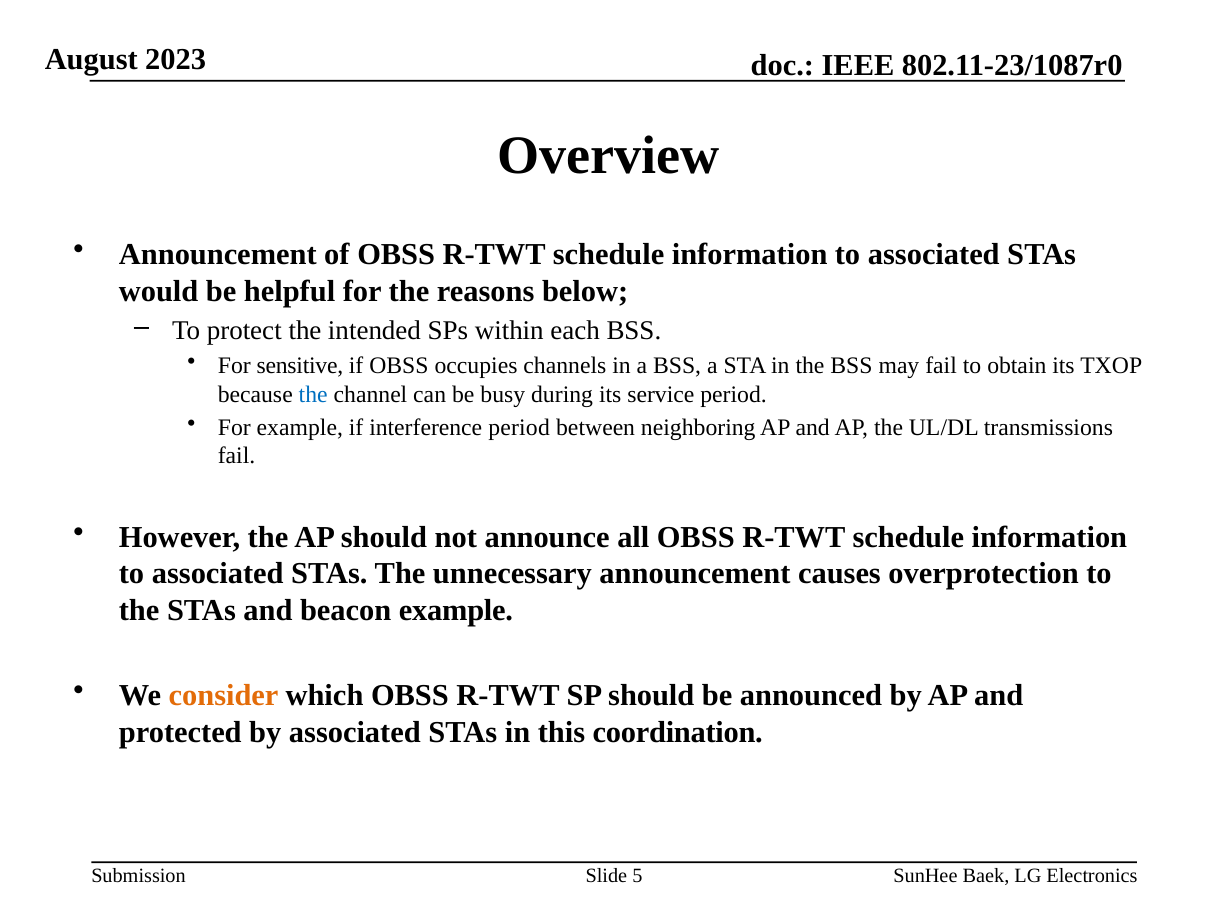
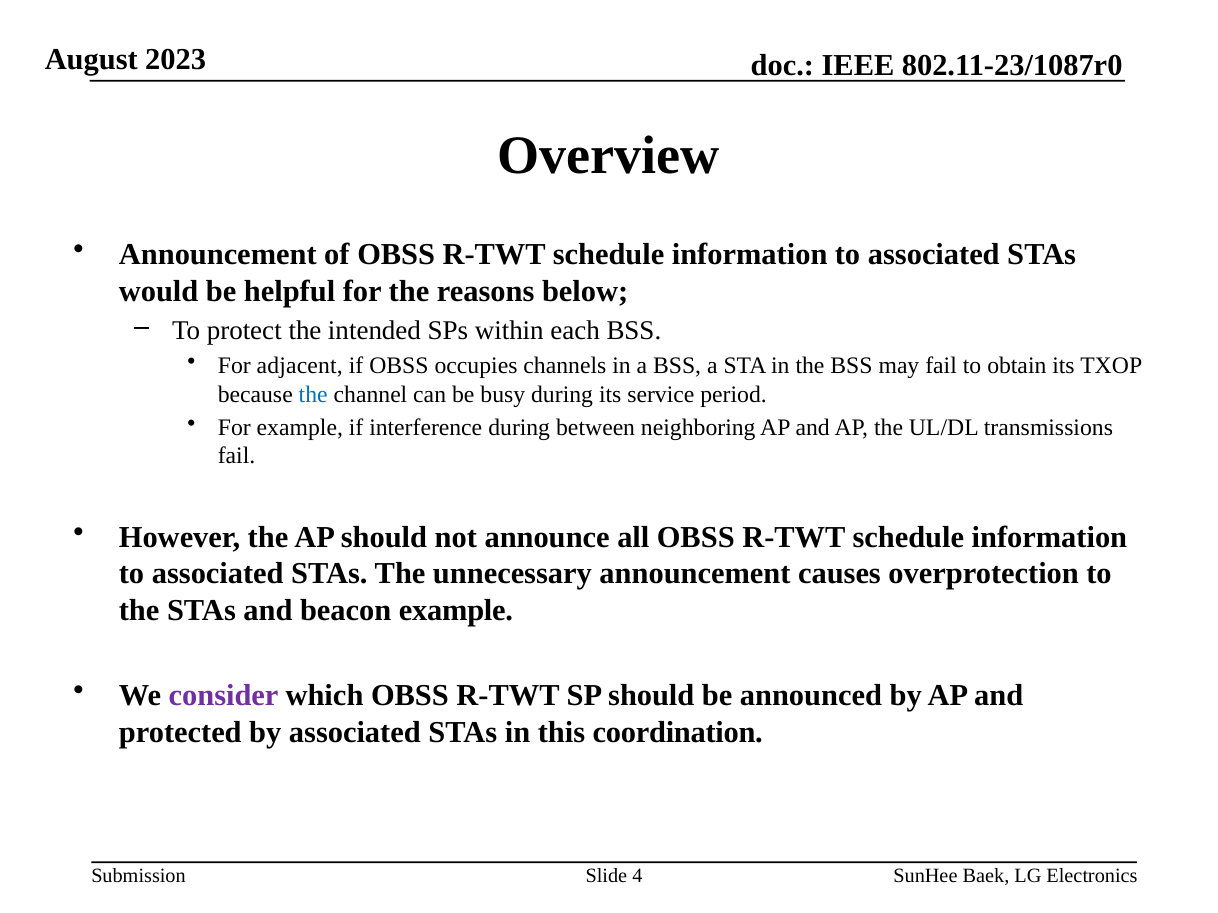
sensitive: sensitive -> adjacent
interference period: period -> during
consider colour: orange -> purple
5: 5 -> 4
